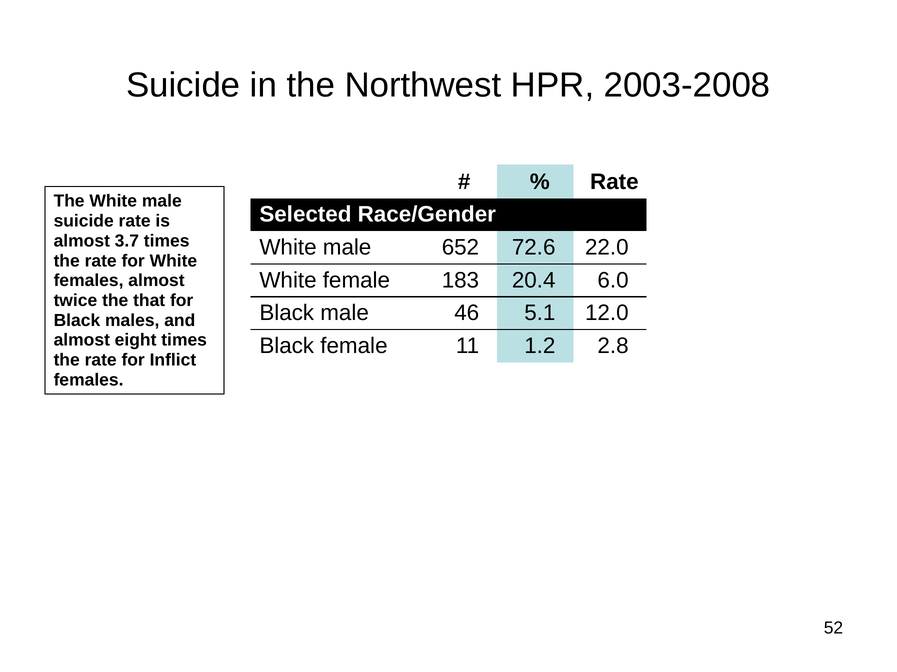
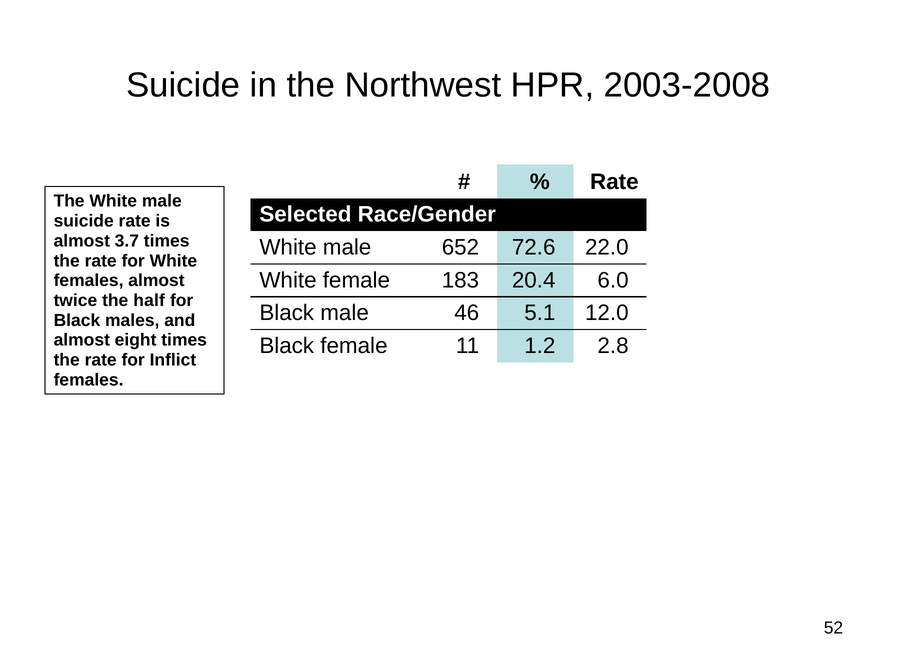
that: that -> half
